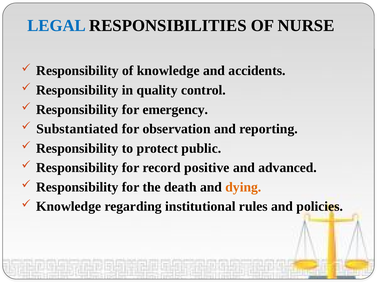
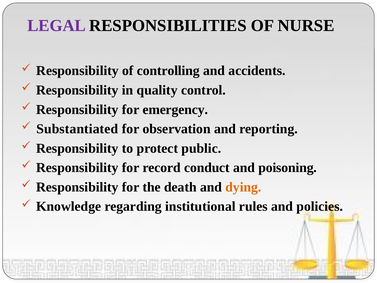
LEGAL colour: blue -> purple
of knowledge: knowledge -> controlling
positive: positive -> conduct
advanced: advanced -> poisoning
